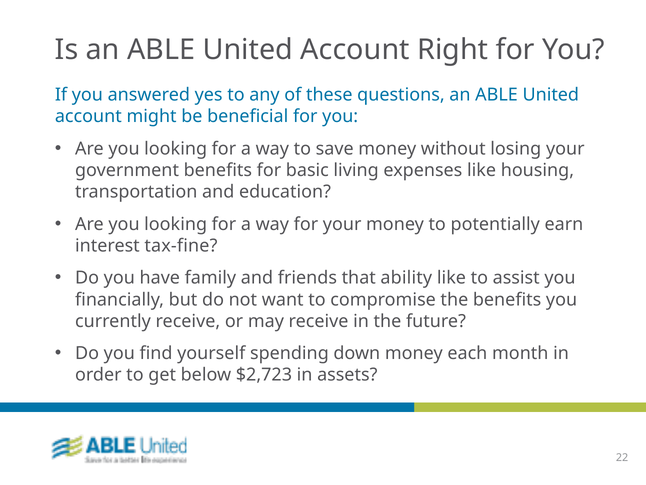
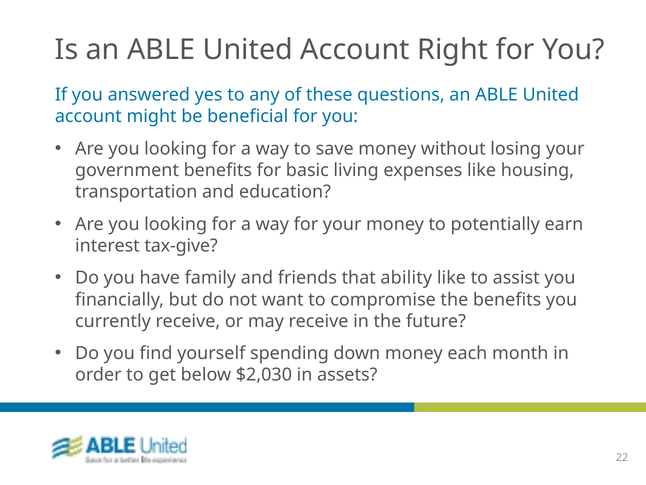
tax-fine: tax-fine -> tax-give
$2,723: $2,723 -> $2,030
